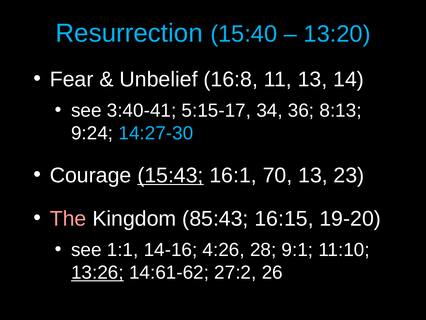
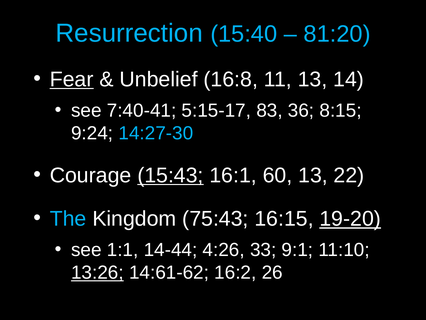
13:20: 13:20 -> 81:20
Fear underline: none -> present
3:40-41: 3:40-41 -> 7:40-41
34: 34 -> 83
8:13: 8:13 -> 8:15
70: 70 -> 60
23: 23 -> 22
The colour: pink -> light blue
85:43: 85:43 -> 75:43
19-20 underline: none -> present
14-16: 14-16 -> 14-44
28: 28 -> 33
27:2: 27:2 -> 16:2
